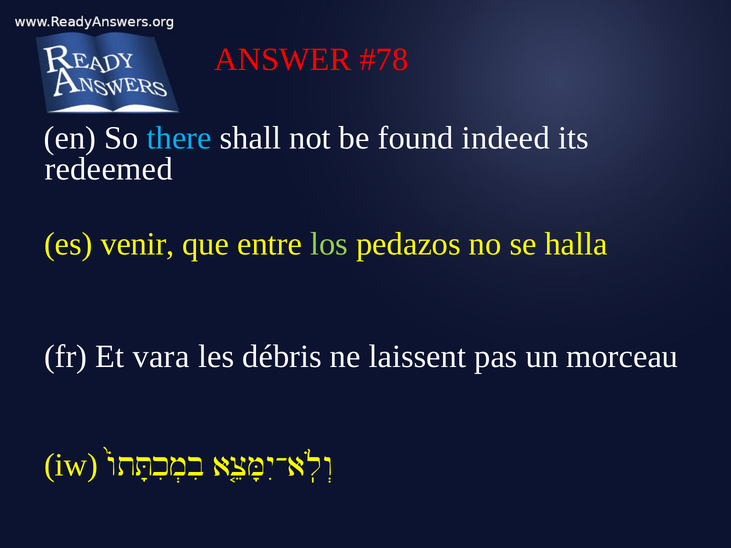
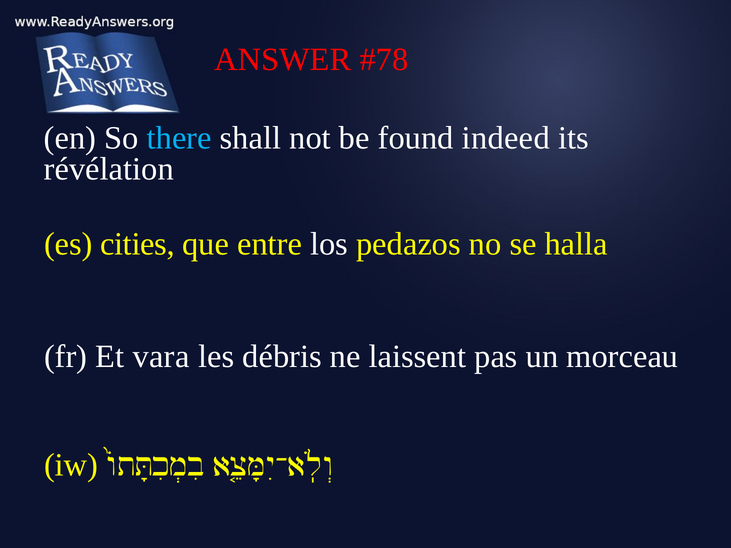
redeemed: redeemed -> révélation
venir: venir -> cities
los colour: light green -> white
